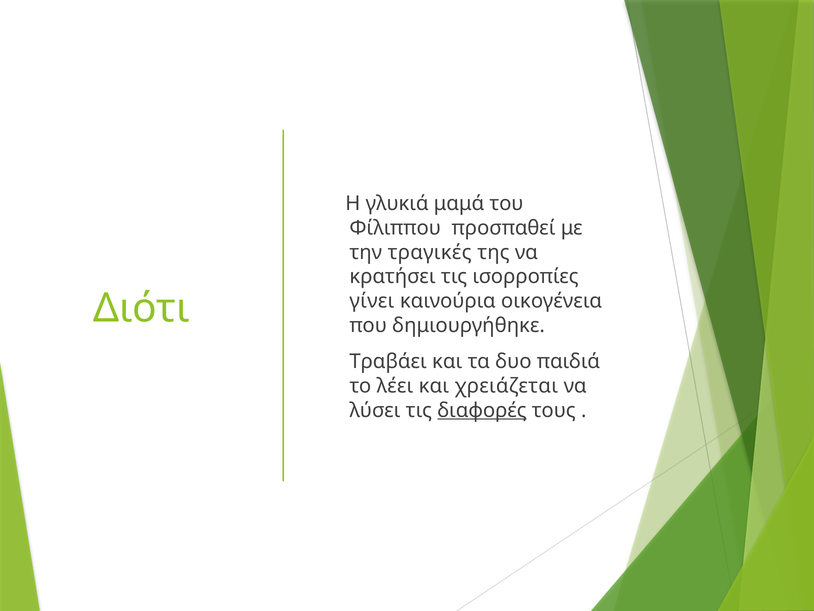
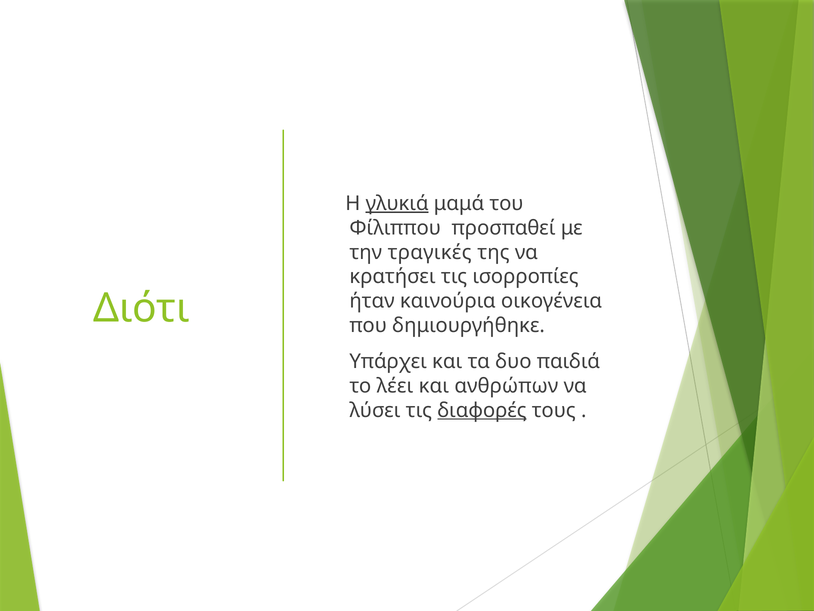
γλυκιά underline: none -> present
γίνει: γίνει -> ήταν
Τραβάει: Τραβάει -> Υπάρχει
χρειάζεται: χρειάζεται -> ανθρώπων
